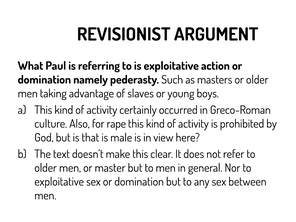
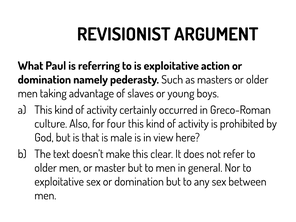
rape: rape -> four
